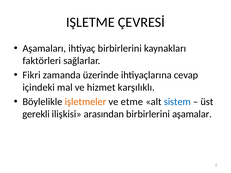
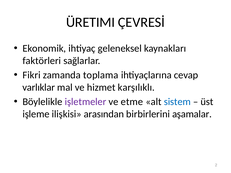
IŞLETME: IŞLETME -> ÜRETIMI
Aşamaları: Aşamaları -> Ekonomik
ihtiyaç birbirlerini: birbirlerini -> geleneksel
üzerinde: üzerinde -> toplama
içindeki: içindeki -> varlıklar
işletmeler colour: orange -> purple
gerekli: gerekli -> işleme
